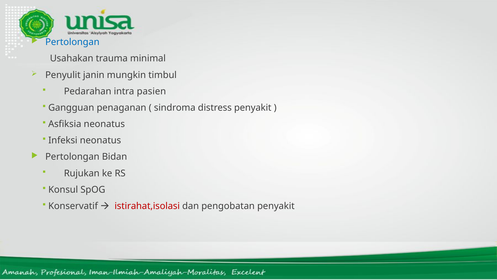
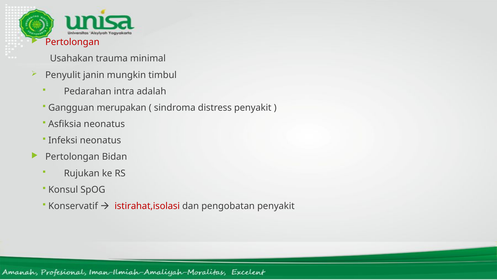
Pertolongan at (72, 42) colour: blue -> red
pasien: pasien -> adalah
penaganan: penaganan -> merupakan
